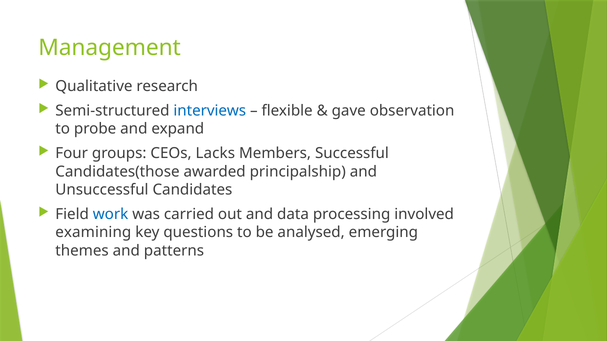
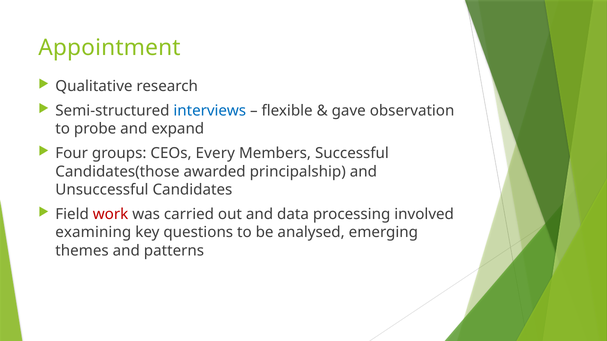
Management: Management -> Appointment
Lacks: Lacks -> Every
work colour: blue -> red
